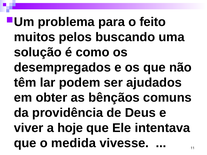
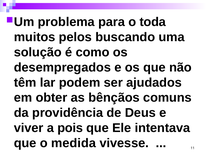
feito: feito -> toda
hoje: hoje -> pois
